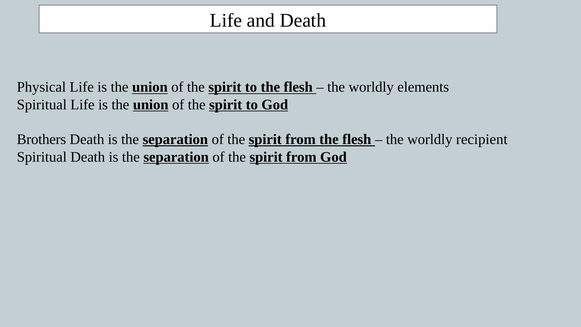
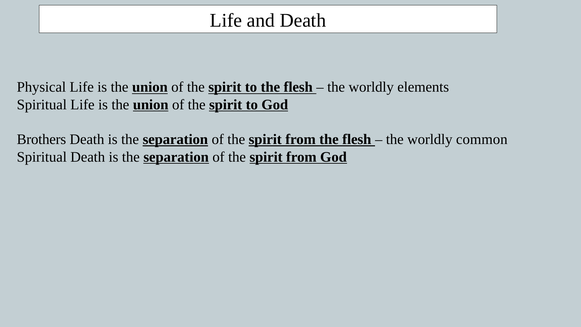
recipient: recipient -> common
